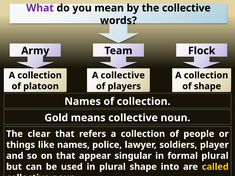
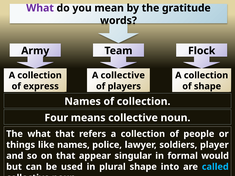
the collective: collective -> gratitude
platoon: platoon -> express
Gold: Gold -> Four
The clear: clear -> what
formal plural: plural -> would
called colour: yellow -> light blue
